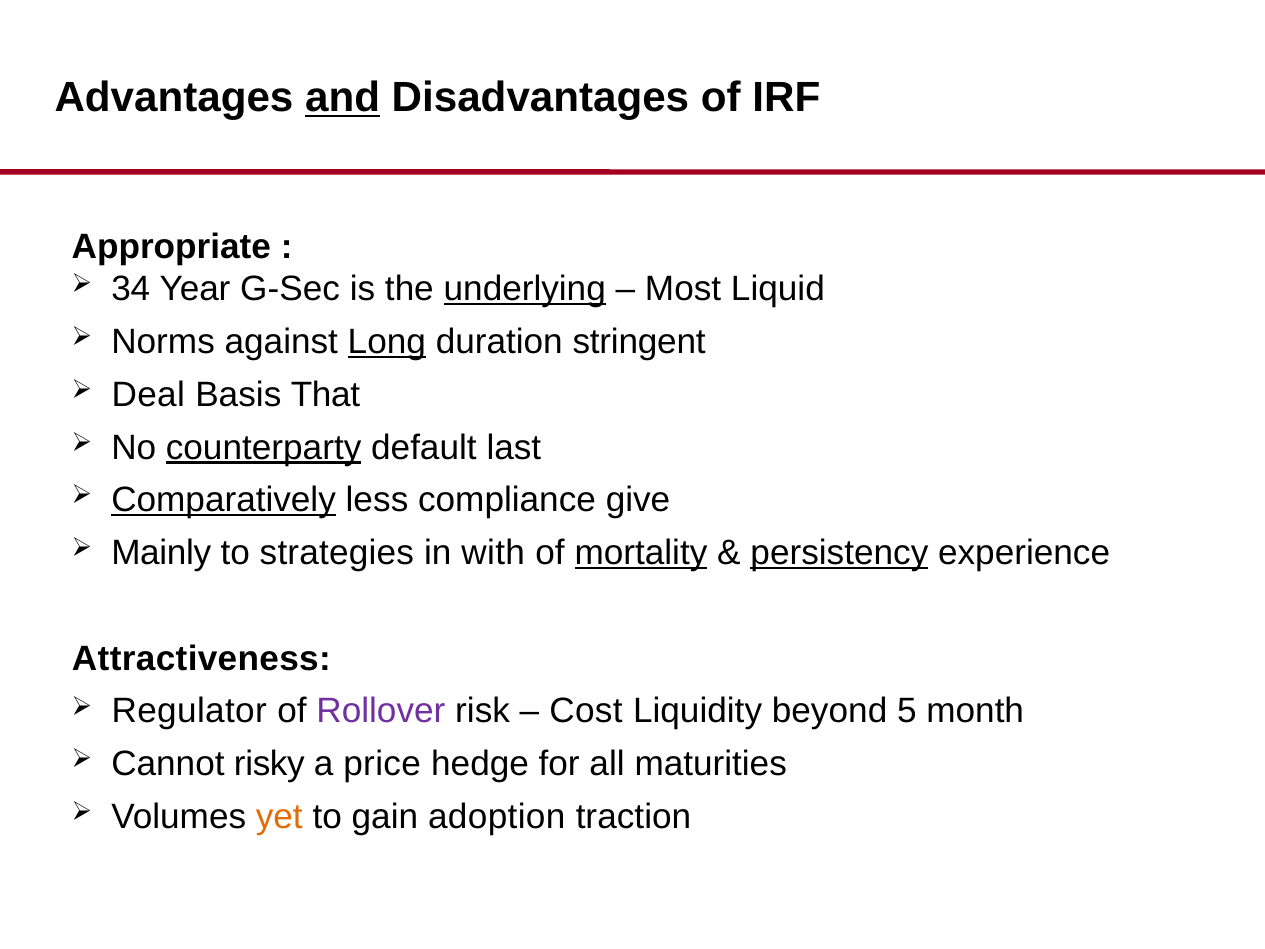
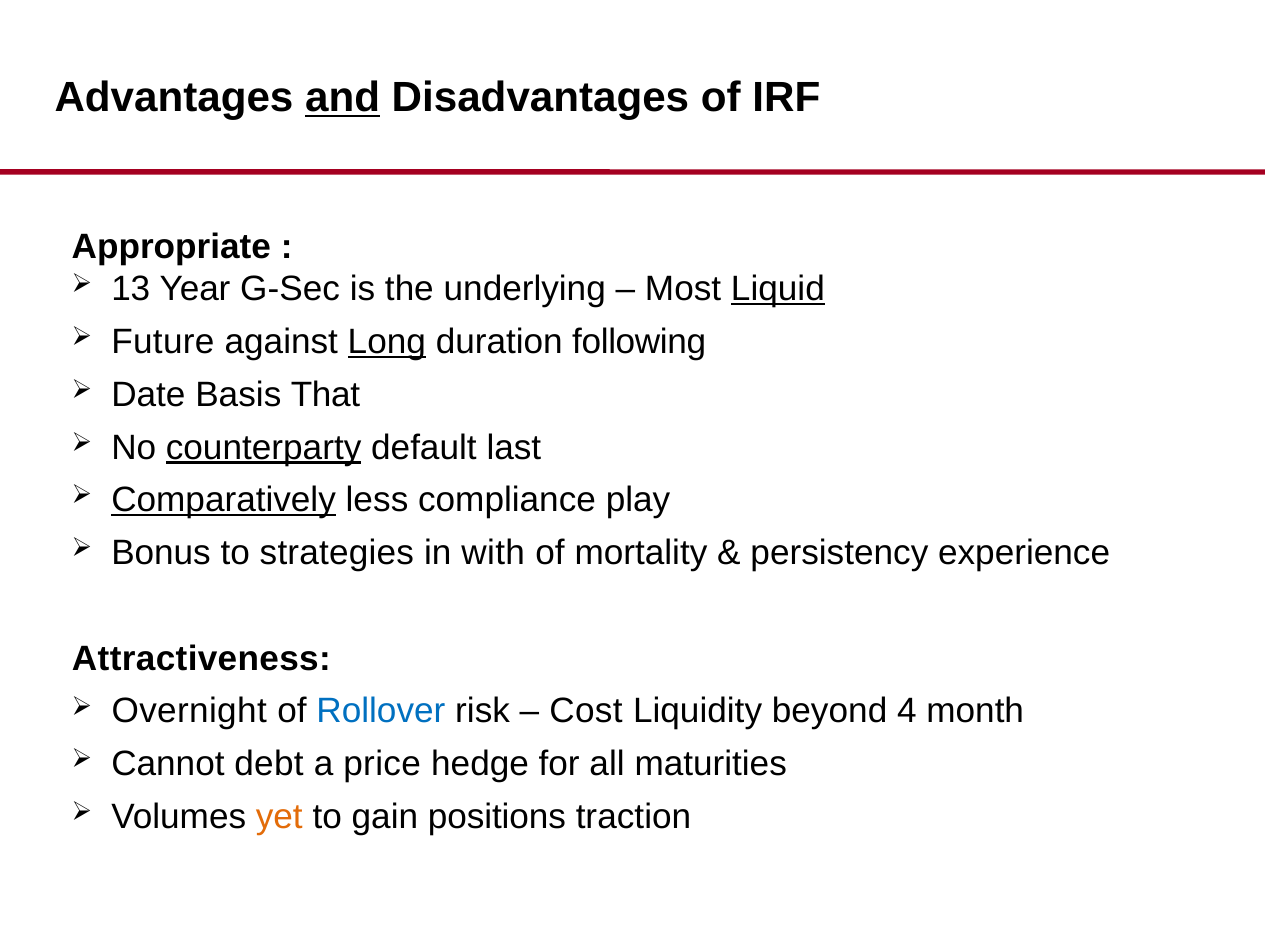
34: 34 -> 13
underlying underline: present -> none
Liquid underline: none -> present
Norms: Norms -> Future
stringent: stringent -> following
Deal: Deal -> Date
give: give -> play
Mainly: Mainly -> Bonus
mortality underline: present -> none
persistency underline: present -> none
Regulator: Regulator -> Overnight
Rollover colour: purple -> blue
5: 5 -> 4
risky: risky -> debt
adoption: adoption -> positions
